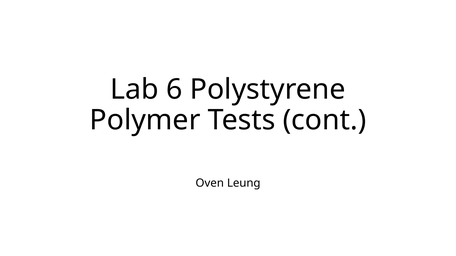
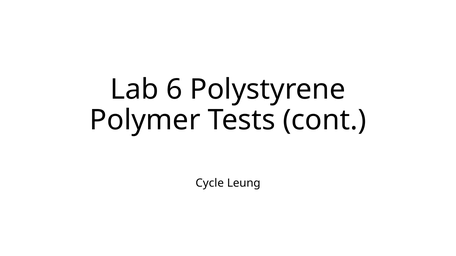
Oven: Oven -> Cycle
